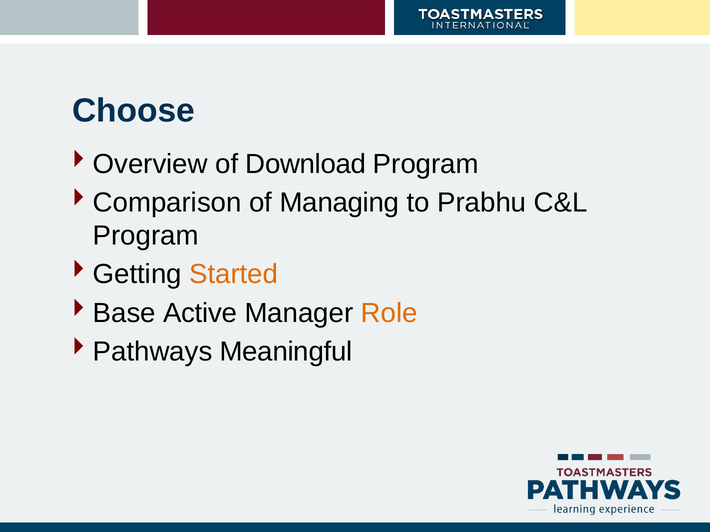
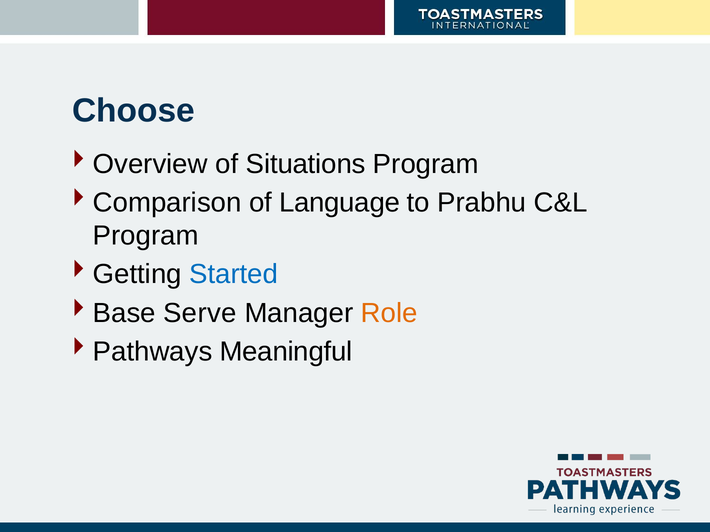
Download: Download -> Situations
Managing: Managing -> Language
Started colour: orange -> blue
Active: Active -> Serve
